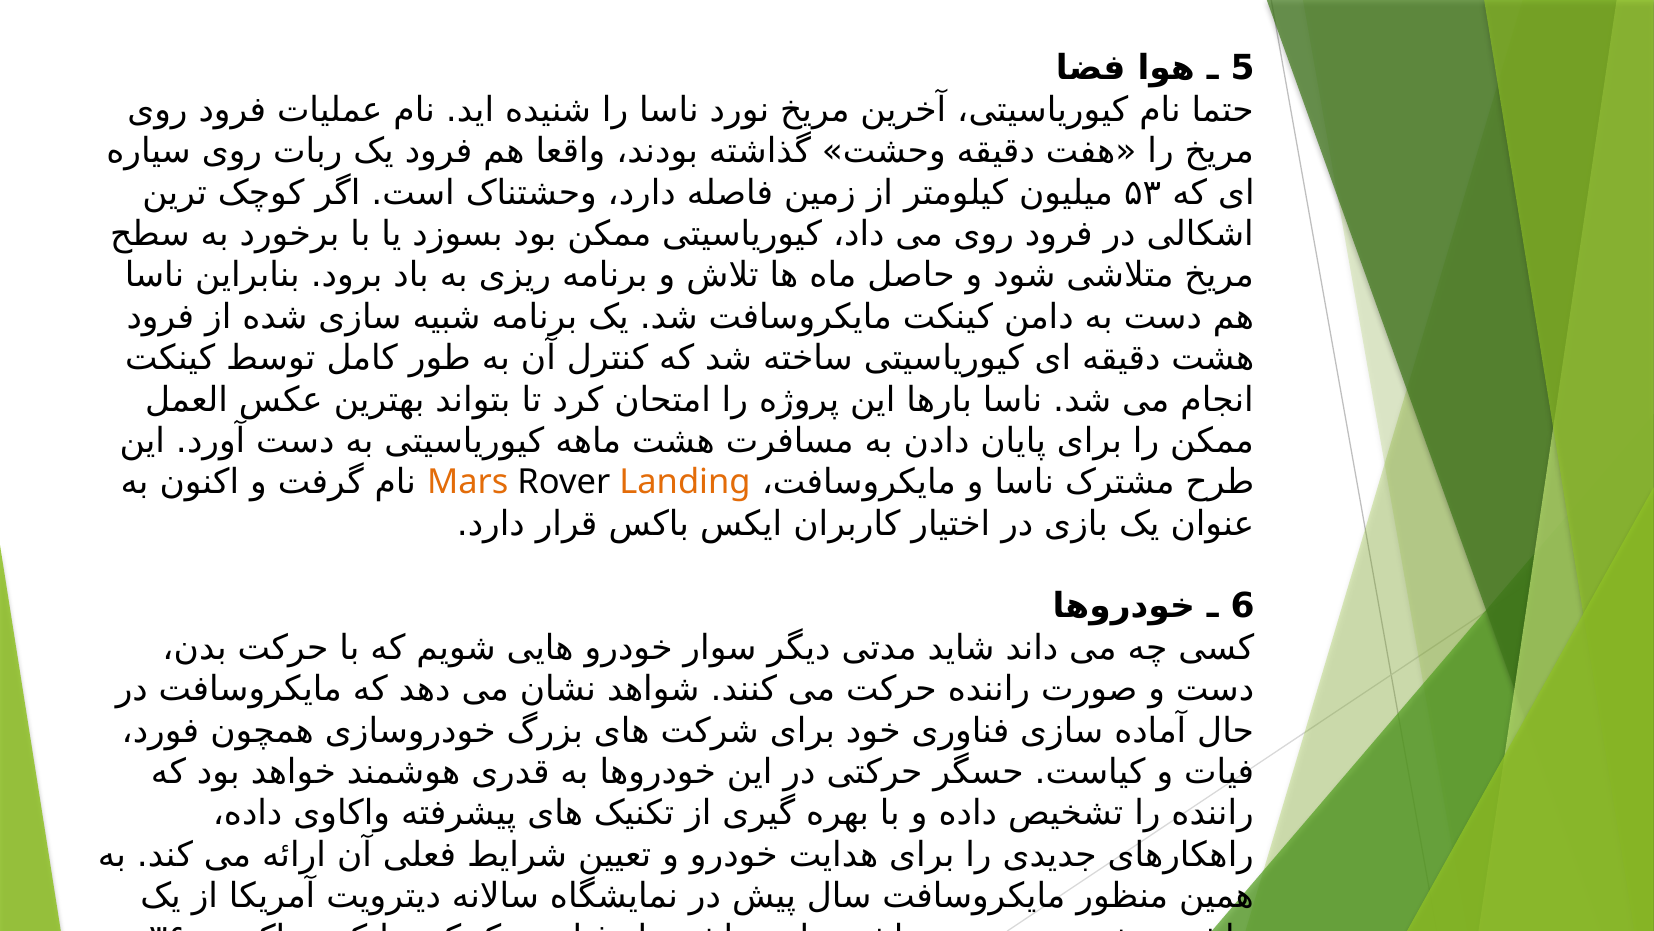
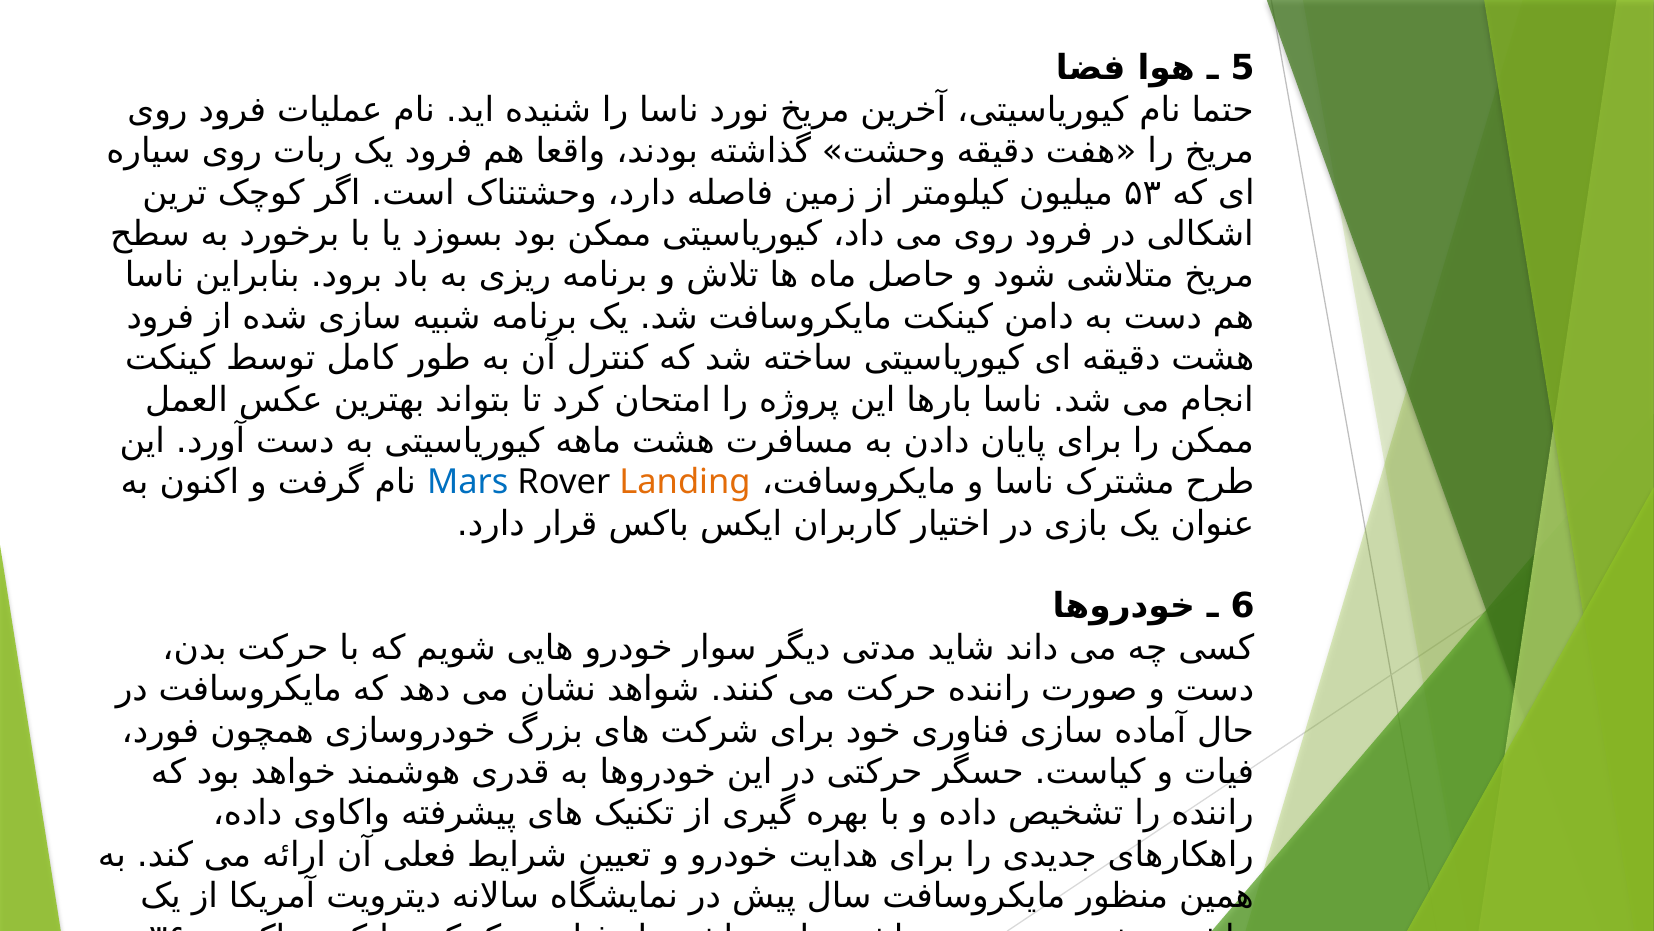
Mars colour: orange -> blue
